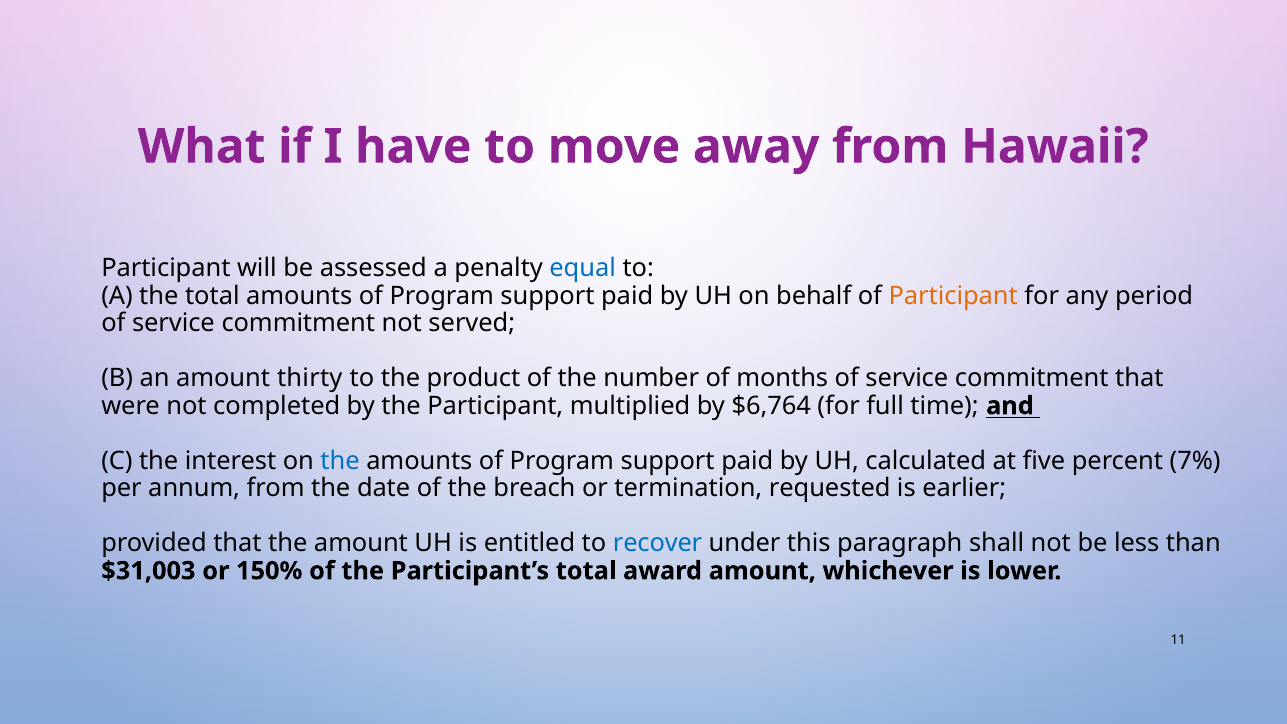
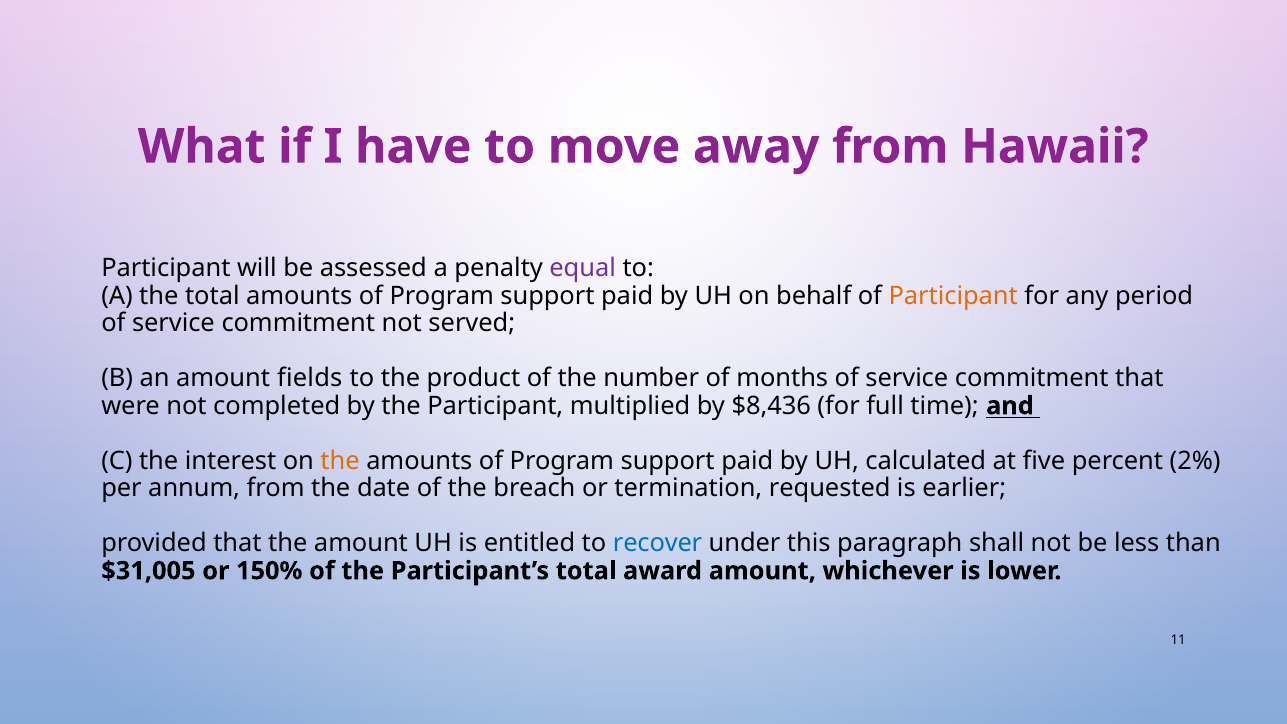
equal colour: blue -> purple
thirty: thirty -> fields
$6,764: $6,764 -> $8,436
the at (340, 461) colour: blue -> orange
7%: 7% -> 2%
$31,003: $31,003 -> $31,005
